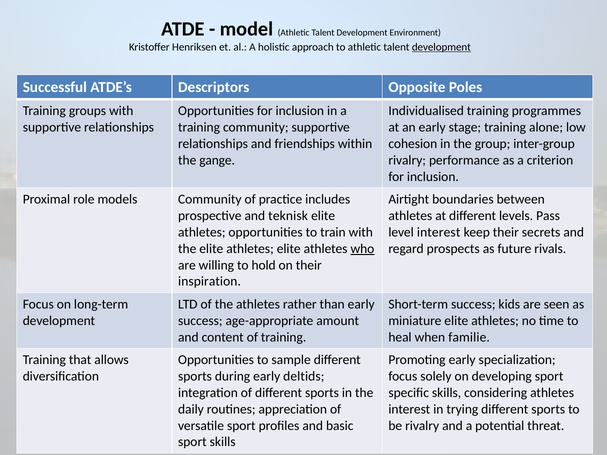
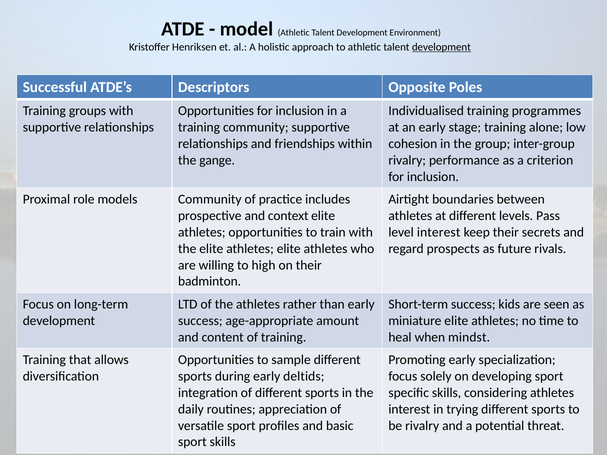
teknisk: teknisk -> context
who underline: present -> none
hold: hold -> high
inspiration: inspiration -> badminton
familie: familie -> mindst
